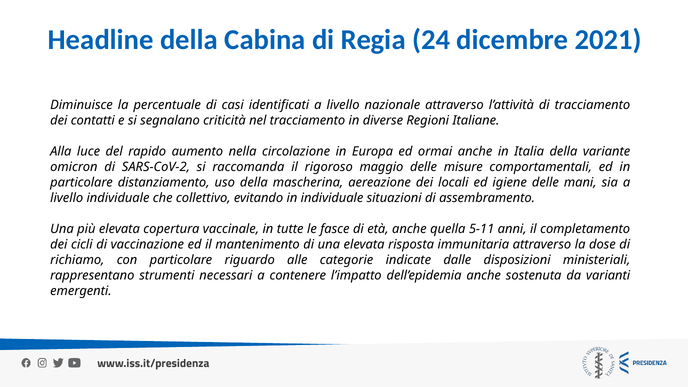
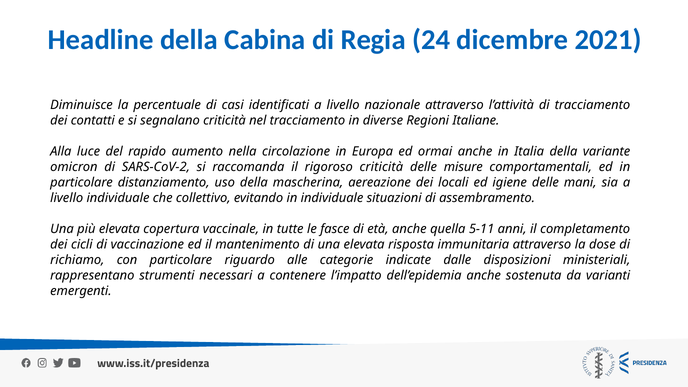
rigoroso maggio: maggio -> criticità
